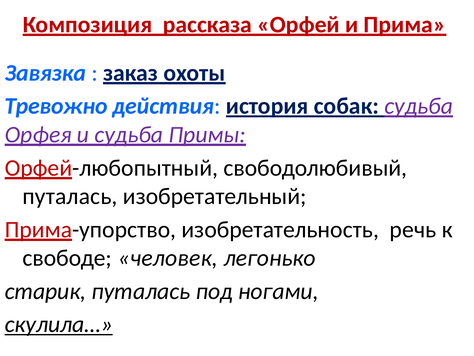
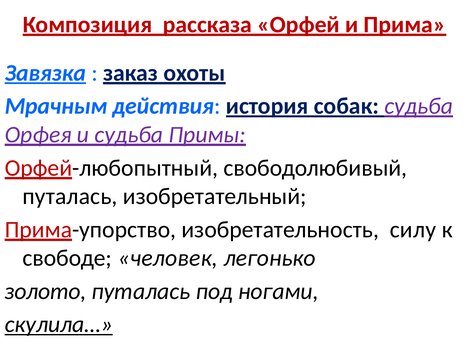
Завязка underline: none -> present
Тревожно: Тревожно -> Мрачным
речь: речь -> силу
старик: старик -> золото
